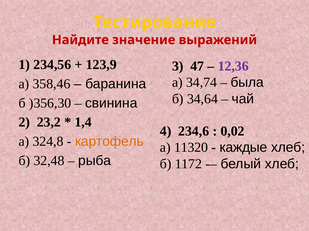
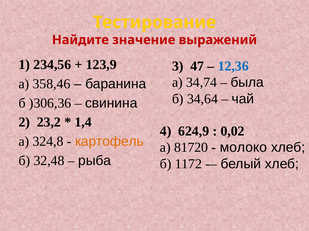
12,36 colour: purple -> blue
)356,30: )356,30 -> )306,36
234,6: 234,6 -> 624,9
11320: 11320 -> 81720
каждые: каждые -> молоко
